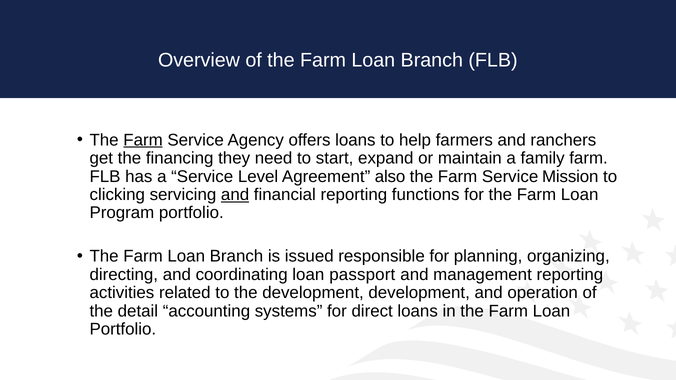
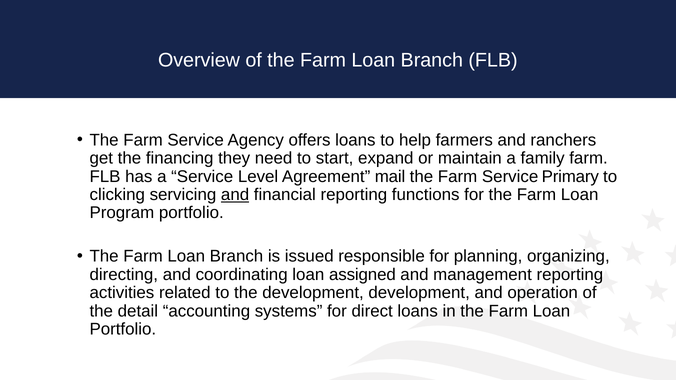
Farm at (143, 140) underline: present -> none
also: also -> mail
Mission: Mission -> Primary
passport: passport -> assigned
